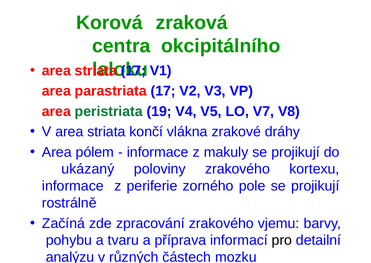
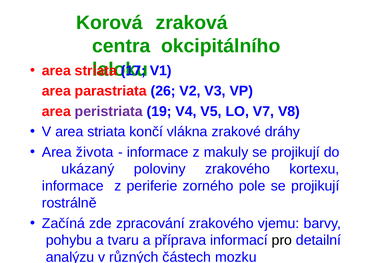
parastriata 17: 17 -> 26
peristriata colour: green -> purple
pólem: pólem -> života
